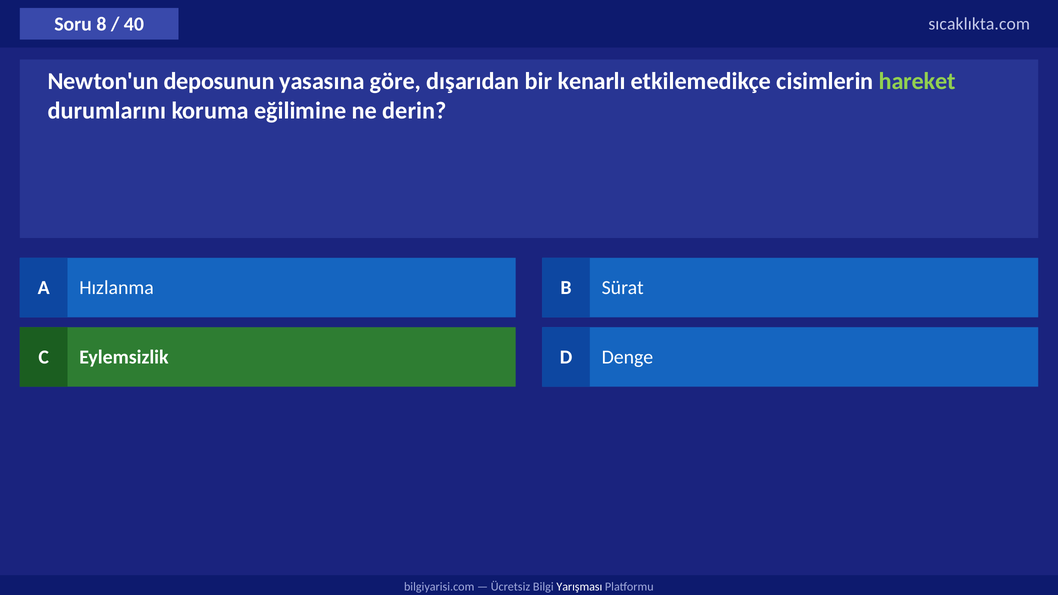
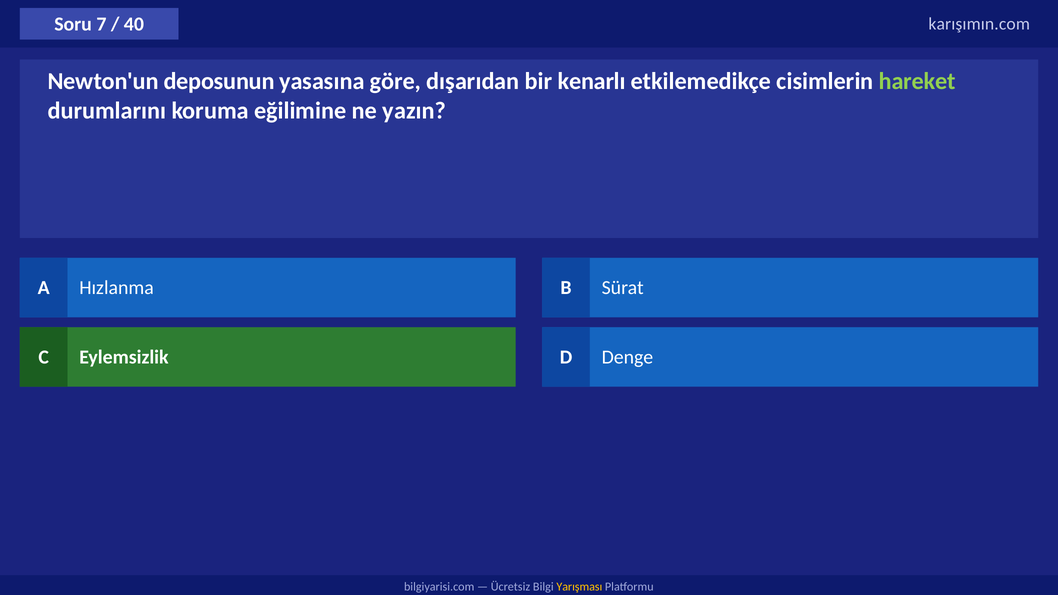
8: 8 -> 7
sıcaklıkta.com: sıcaklıkta.com -> karışımın.com
derin: derin -> yazın
Yarışması colour: white -> yellow
